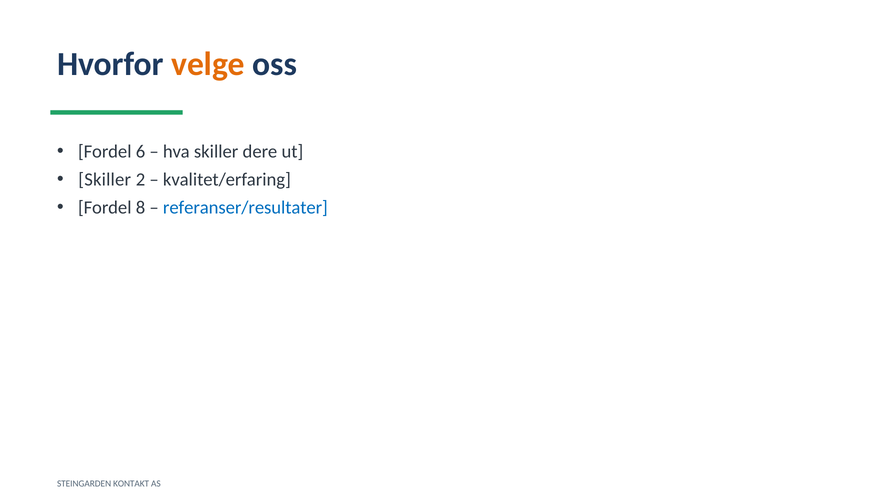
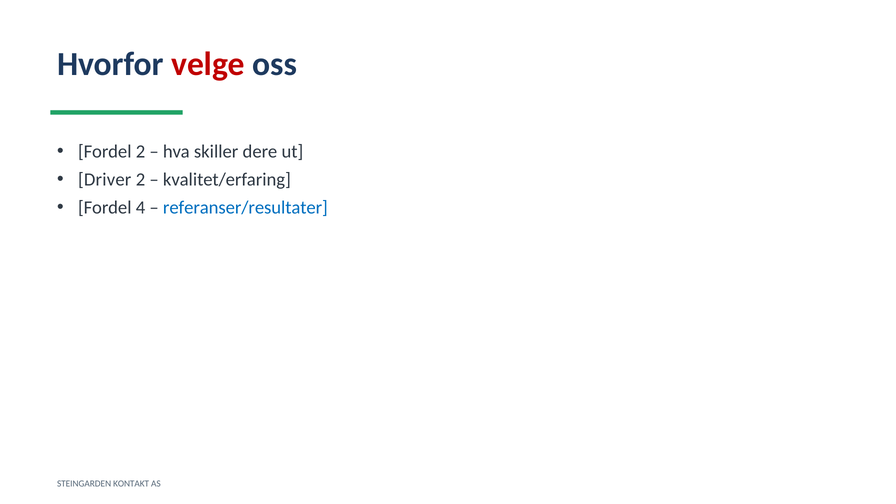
velge colour: orange -> red
Fordel 6: 6 -> 2
Skiller at (105, 180): Skiller -> Driver
8: 8 -> 4
